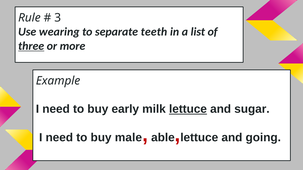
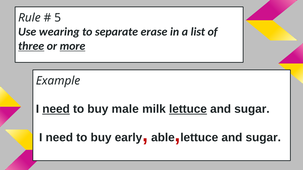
3: 3 -> 5
teeth: teeth -> erase
more underline: none -> present
need at (56, 109) underline: none -> present
early: early -> male
male: male -> early
going at (263, 138): going -> sugar
